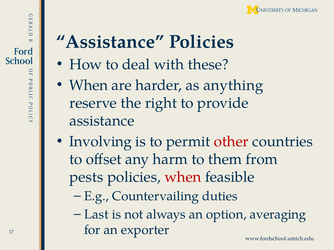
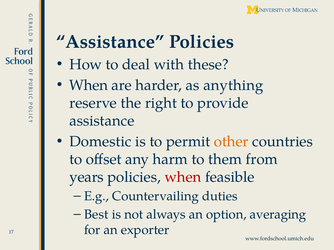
Involving: Involving -> Domestic
other colour: red -> orange
pests: pests -> years
Last: Last -> Best
